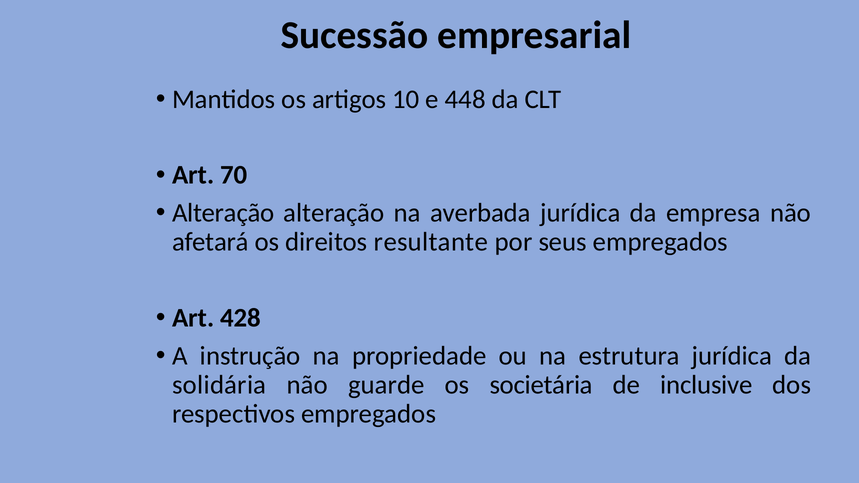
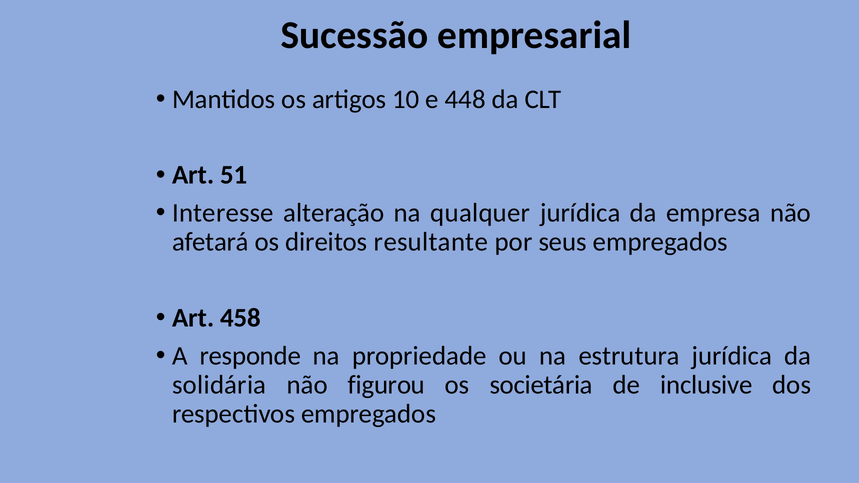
70: 70 -> 51
Alteração at (223, 213): Alteração -> Interesse
averbada: averbada -> qualquer
428: 428 -> 458
instrução: instrução -> responde
guarde: guarde -> figurou
